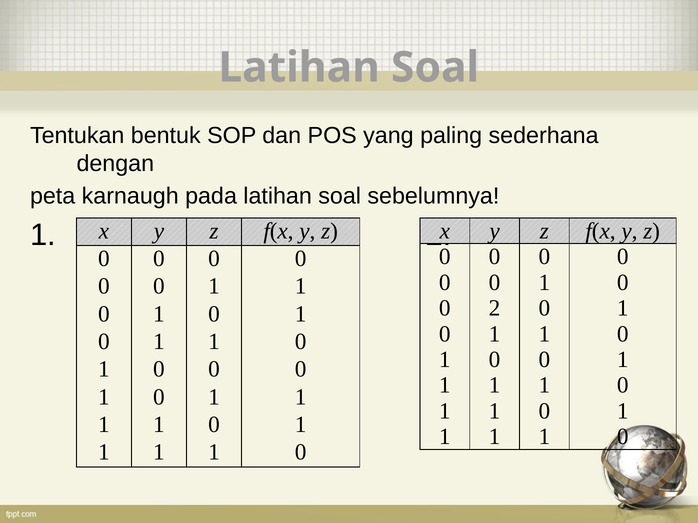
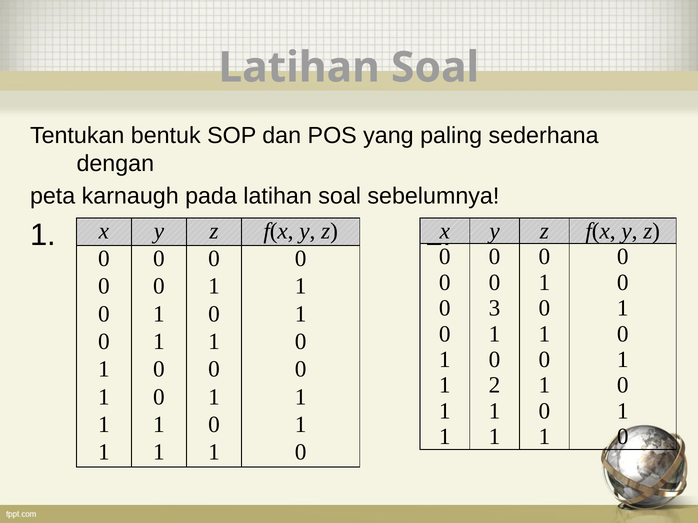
0 2: 2 -> 3
1 at (495, 386): 1 -> 2
